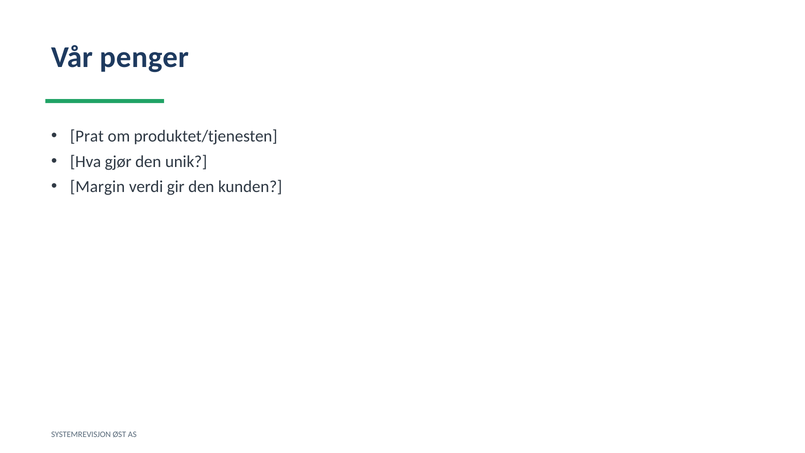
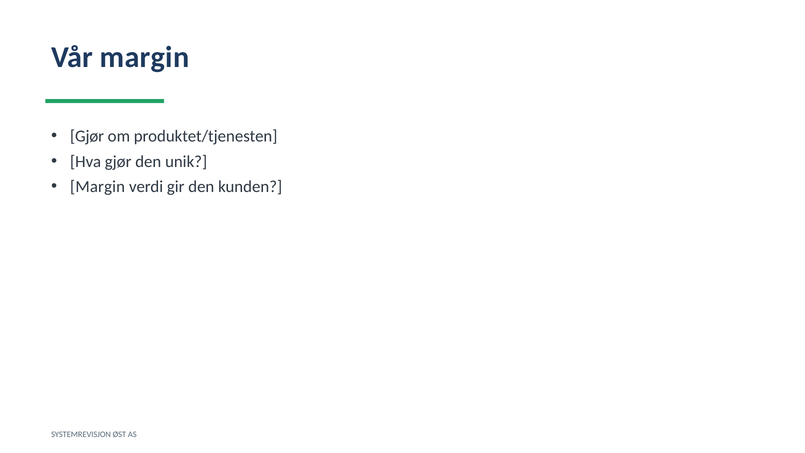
Vår penger: penger -> margin
Prat at (87, 136): Prat -> Gjør
